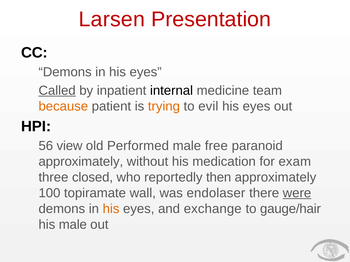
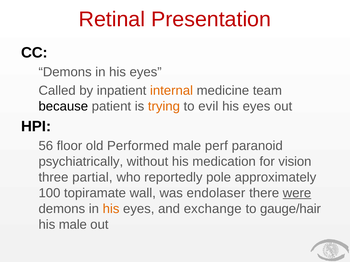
Larsen: Larsen -> Retinal
Called underline: present -> none
internal colour: black -> orange
because colour: orange -> black
view: view -> floor
free: free -> perf
approximately at (81, 162): approximately -> psychiatrically
exam: exam -> vision
closed: closed -> partial
then: then -> pole
